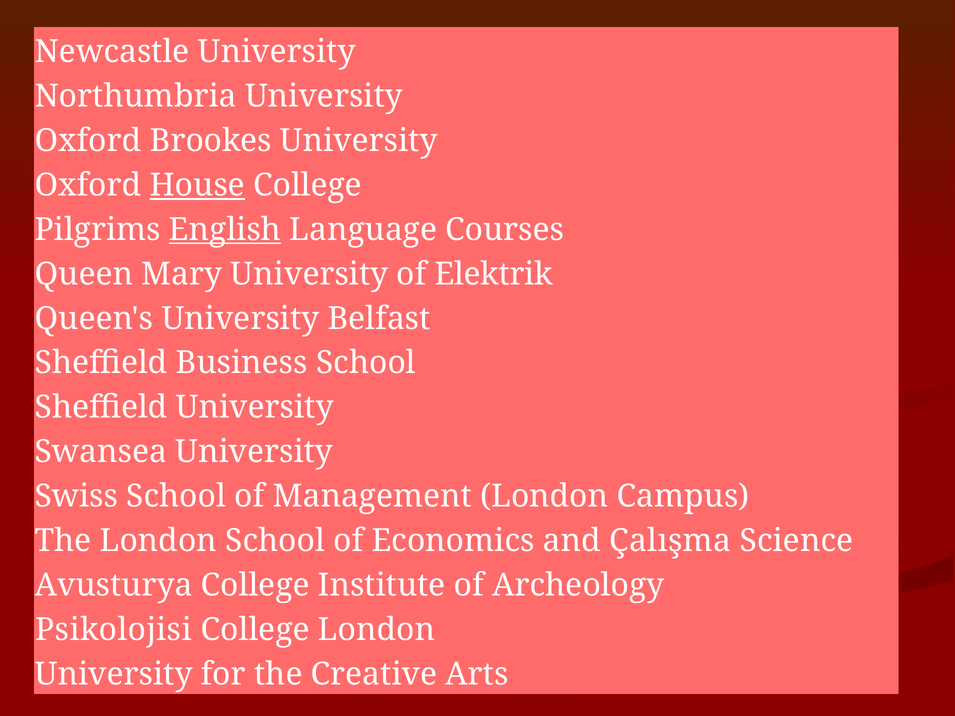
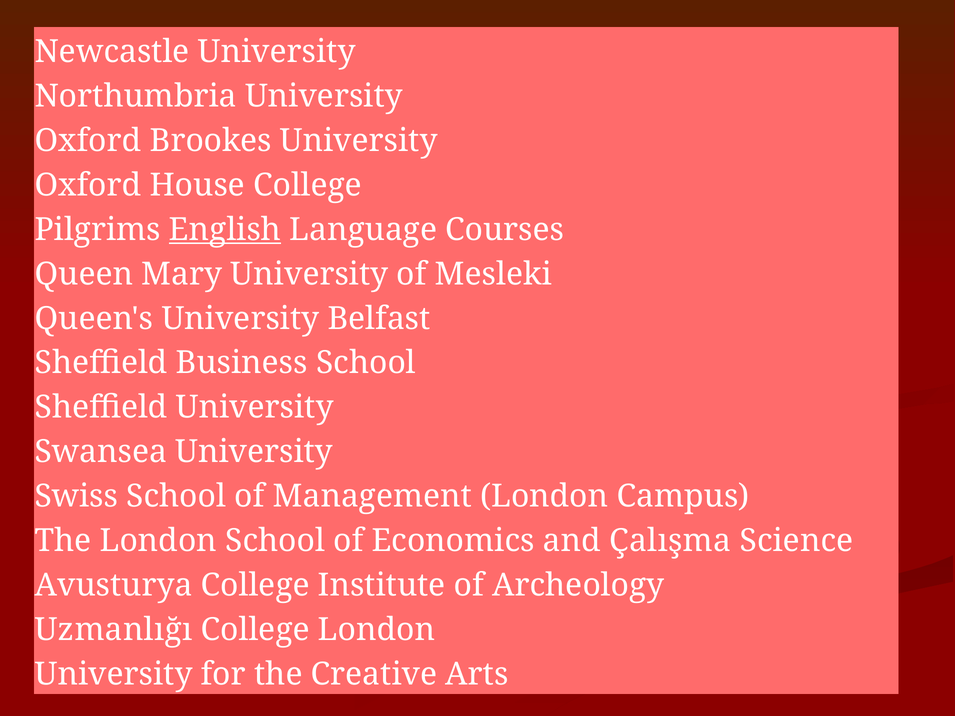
House underline: present -> none
Elektrik: Elektrik -> Mesleki
Psikolojisi: Psikolojisi -> Uzmanlığı
